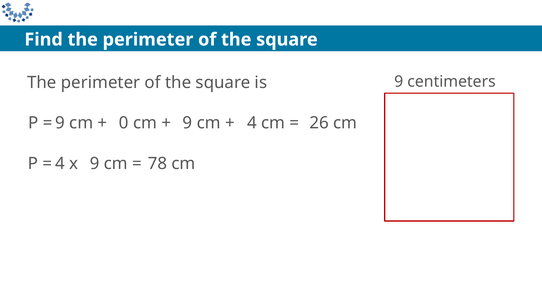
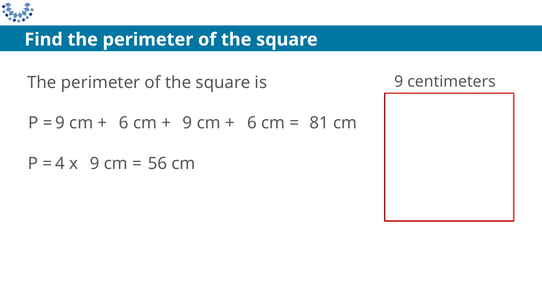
0 at (124, 123): 0 -> 6
4 at (252, 123): 4 -> 6
26: 26 -> 81
78: 78 -> 56
